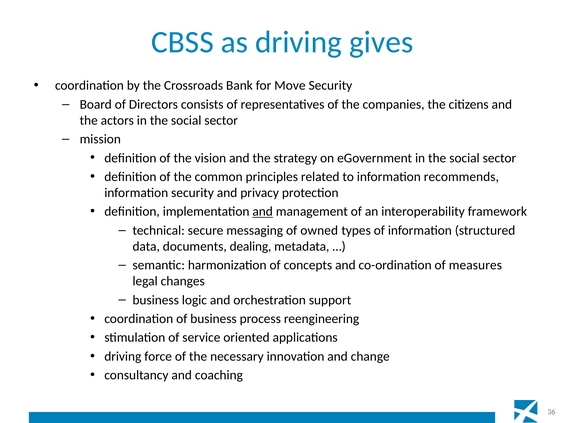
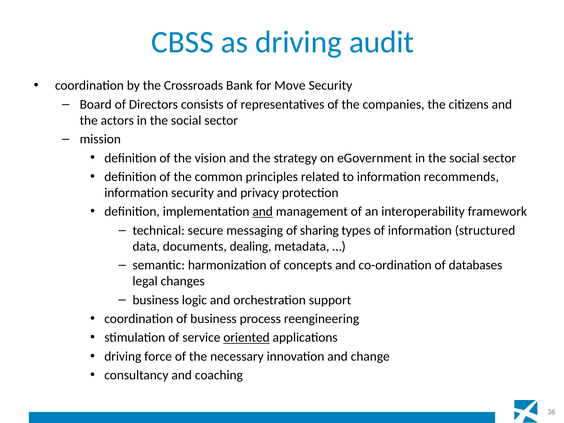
gives: gives -> audit
owned: owned -> sharing
measures: measures -> databases
oriented underline: none -> present
